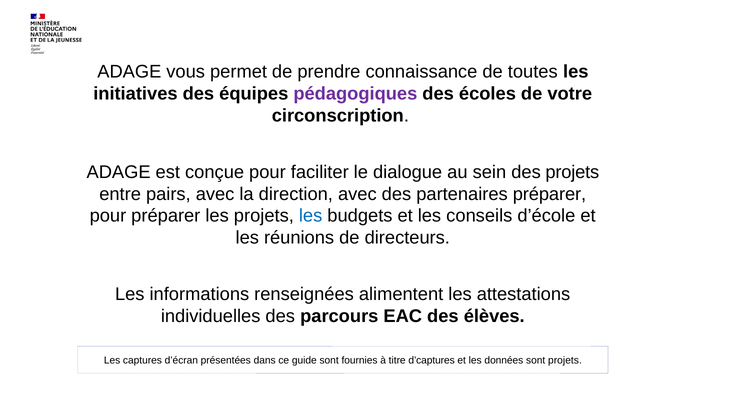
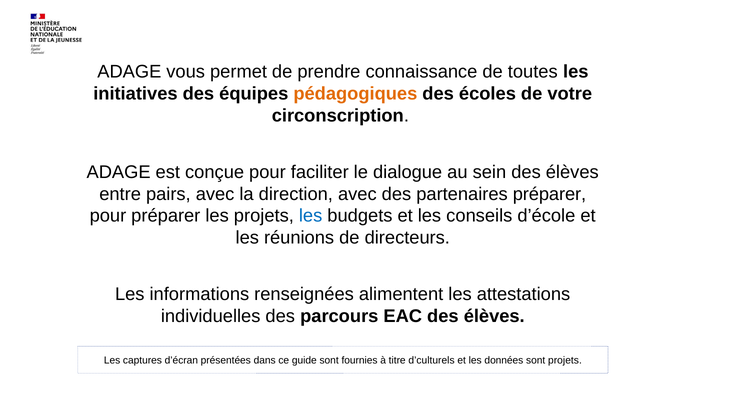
pédagogiques colour: purple -> orange
sein des projets: projets -> élèves
d’captures: d’captures -> d’culturels
